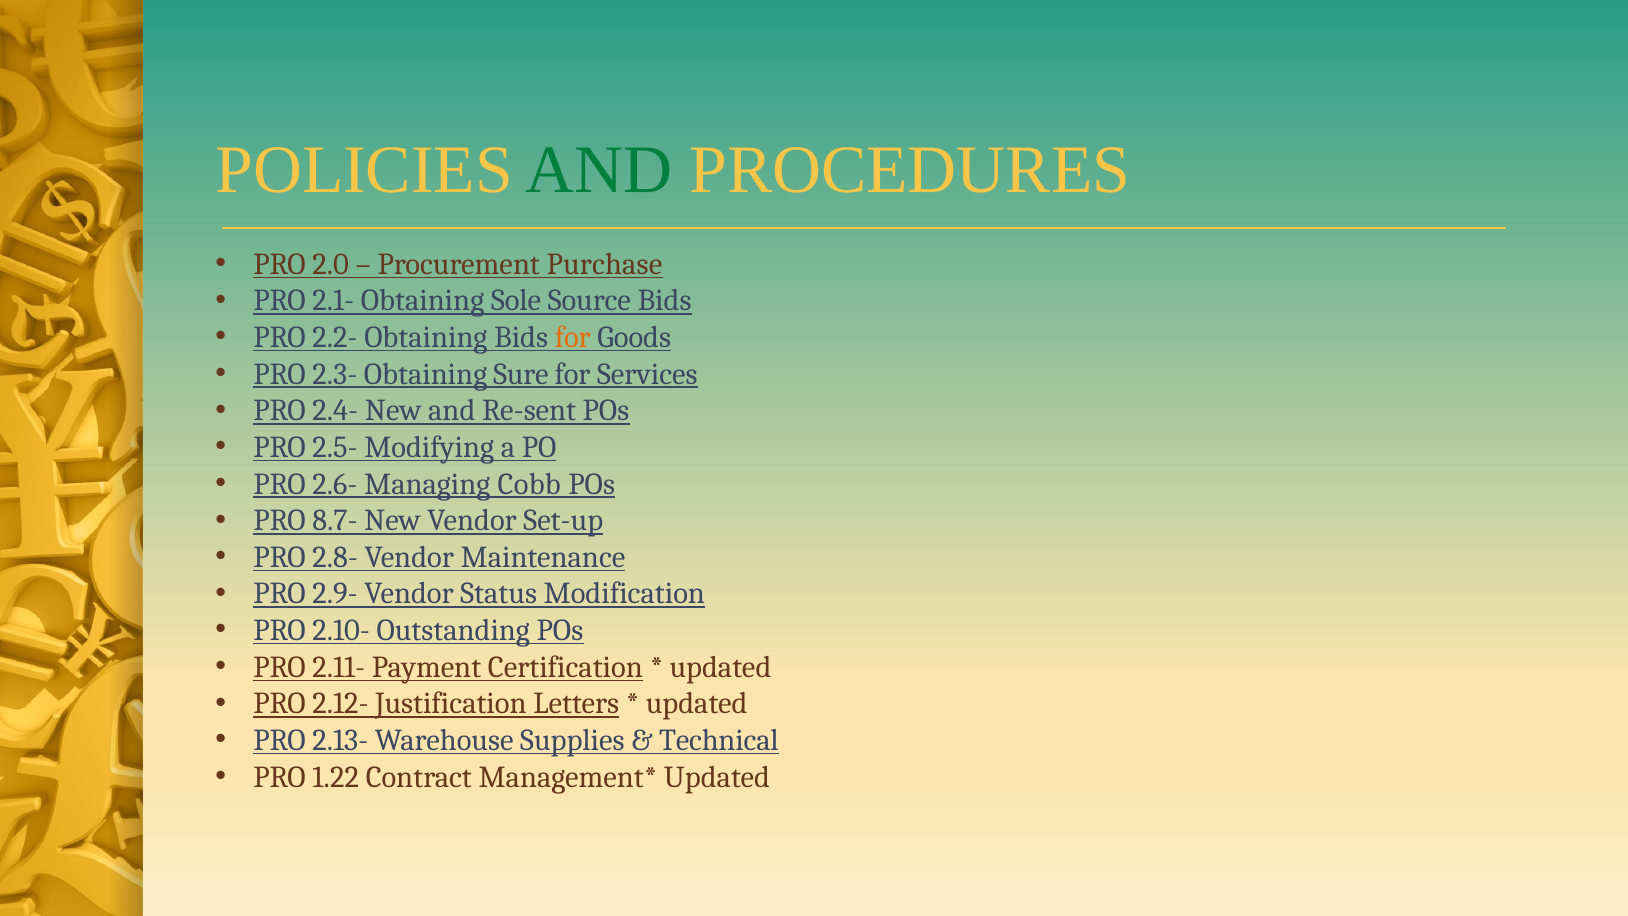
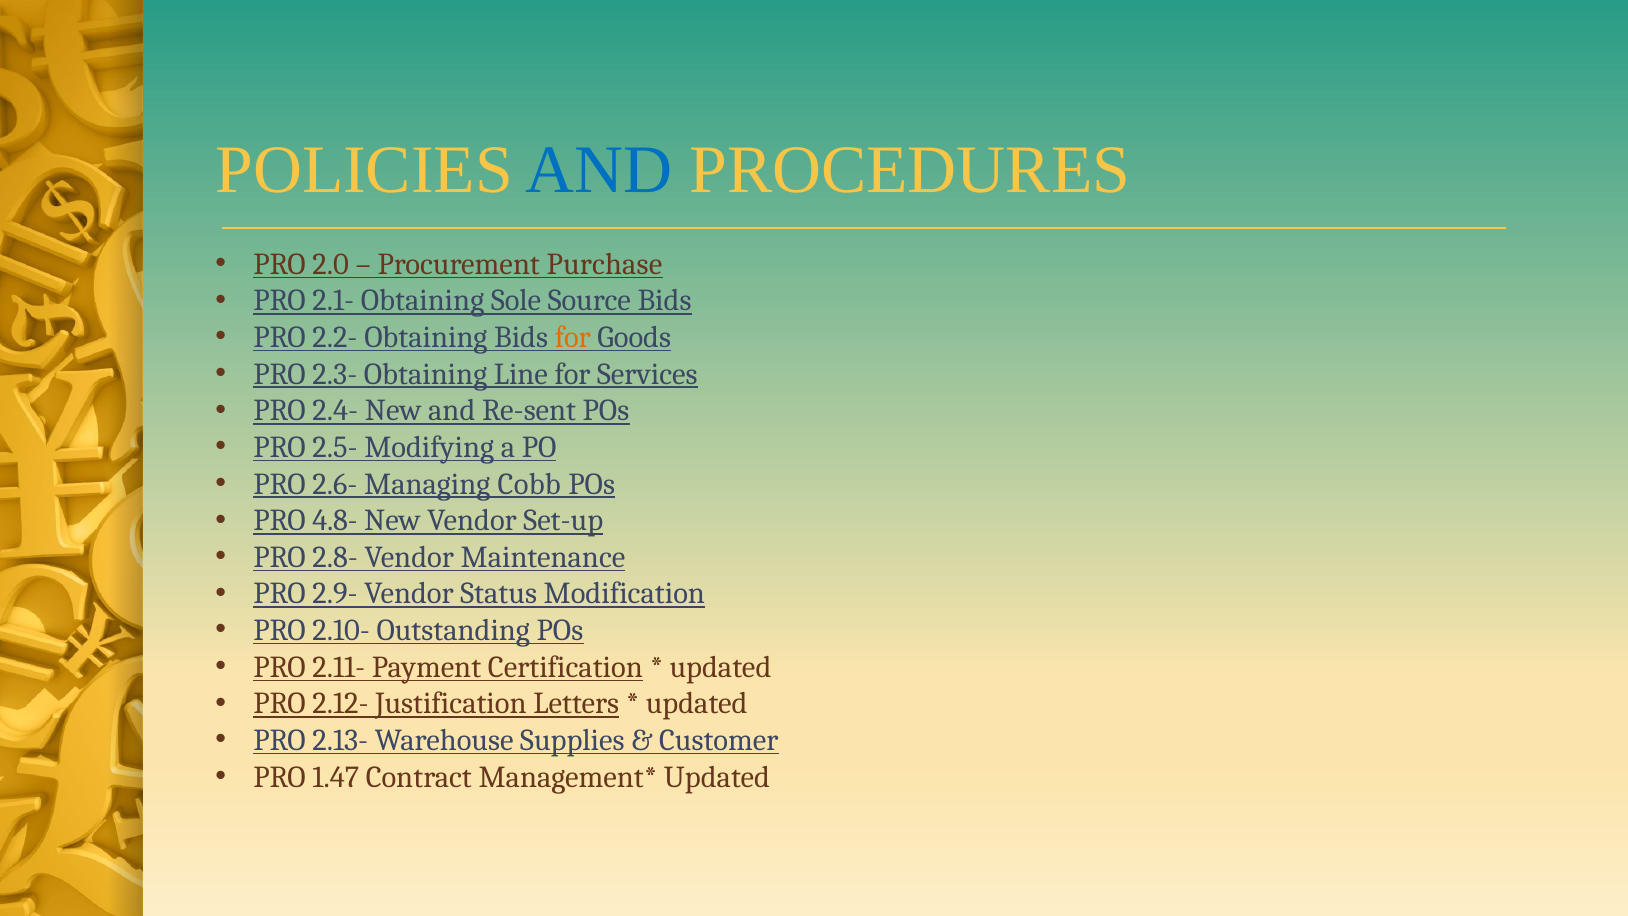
AND at (599, 171) colour: green -> blue
Sure: Sure -> Line
8.7-: 8.7- -> 4.8-
Technical: Technical -> Customer
1.22: 1.22 -> 1.47
